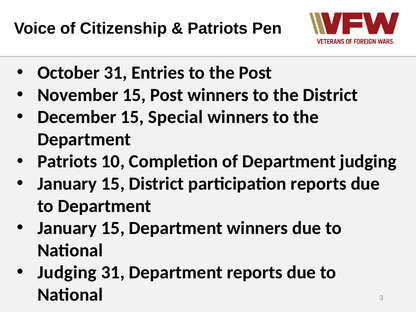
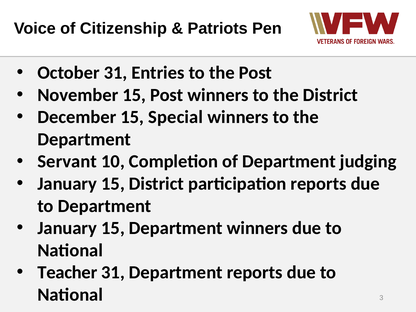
Patriots at (67, 162): Patriots -> Servant
Judging at (67, 273): Judging -> Teacher
